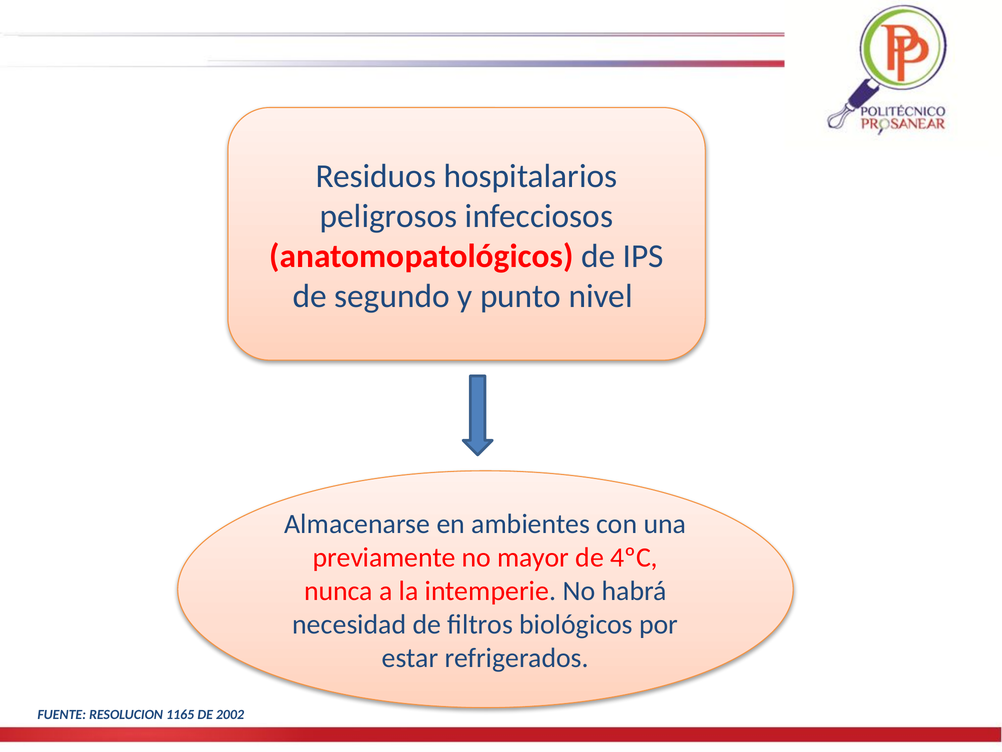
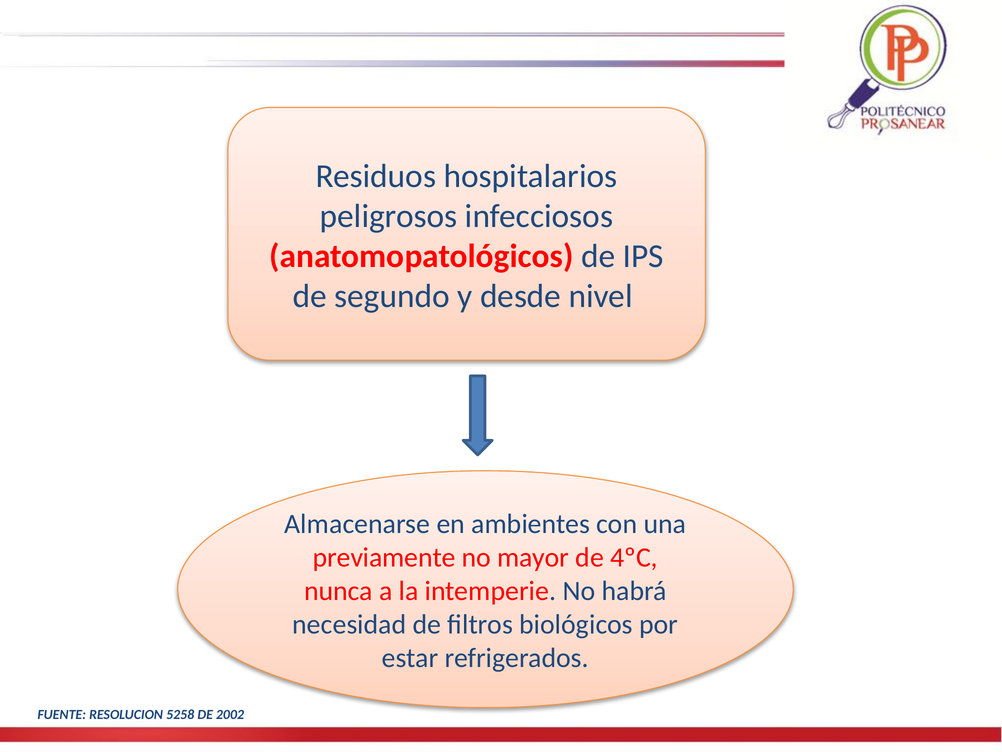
punto: punto -> desde
1165: 1165 -> 5258
